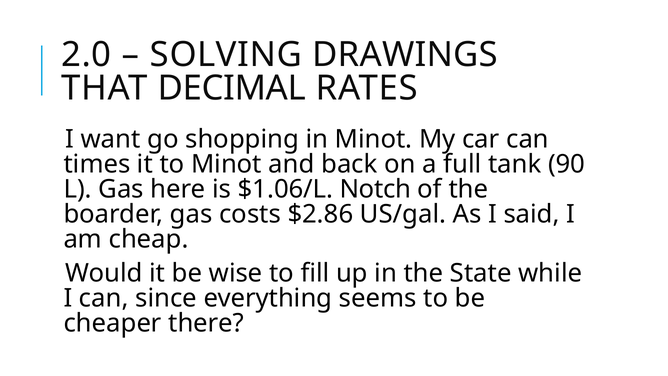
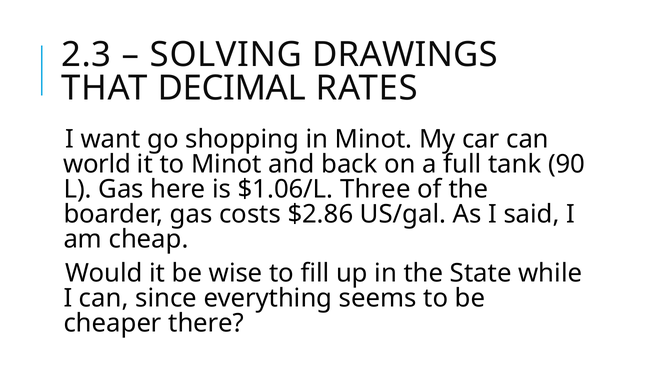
2.0: 2.0 -> 2.3
times: times -> world
Notch: Notch -> Three
